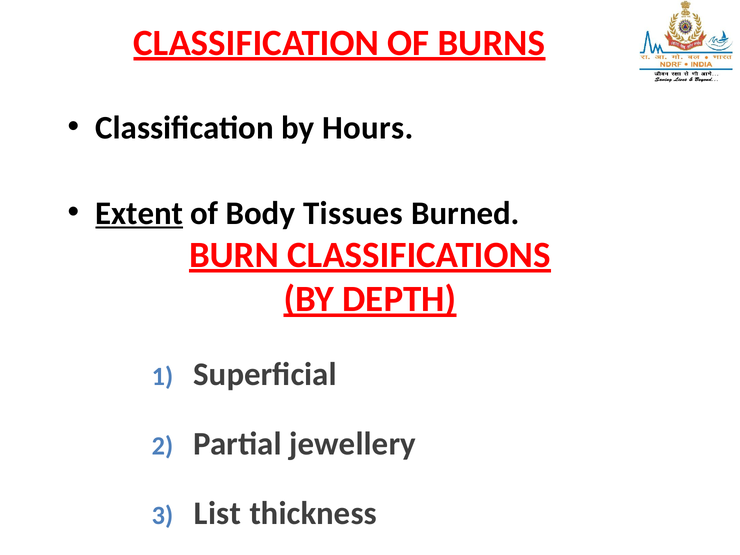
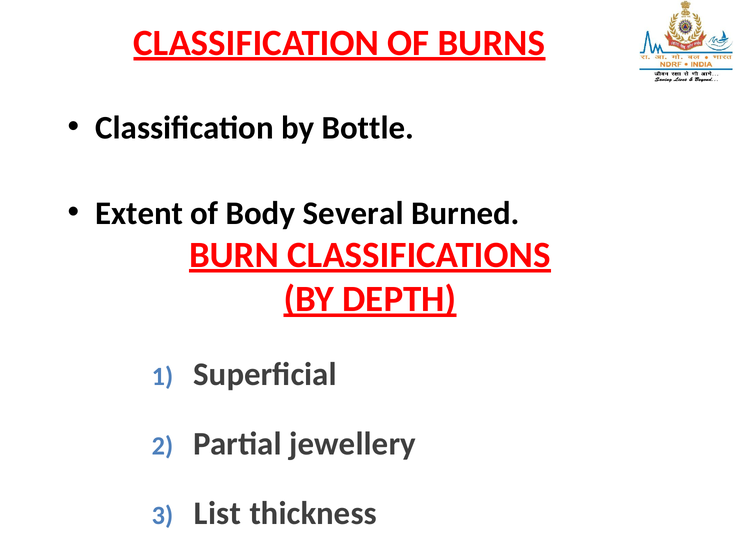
Hours: Hours -> Bottle
Extent underline: present -> none
Tissues: Tissues -> Several
